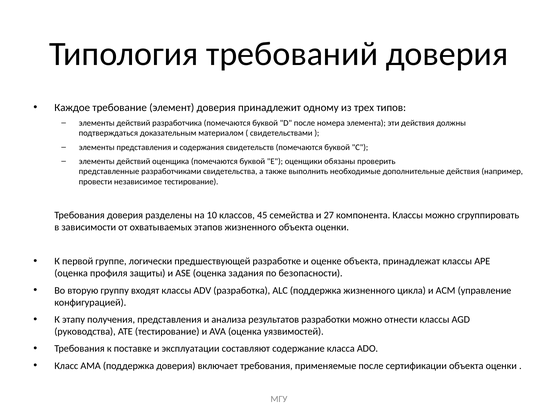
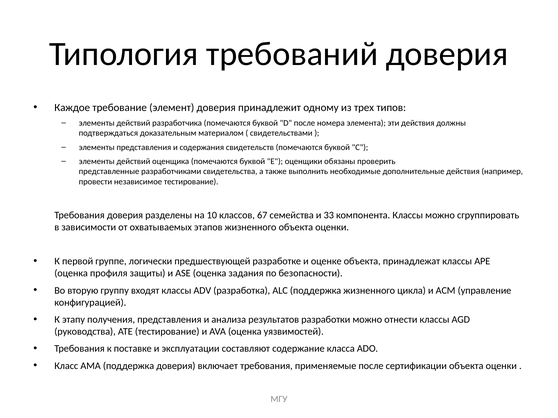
45: 45 -> 67
27: 27 -> 33
